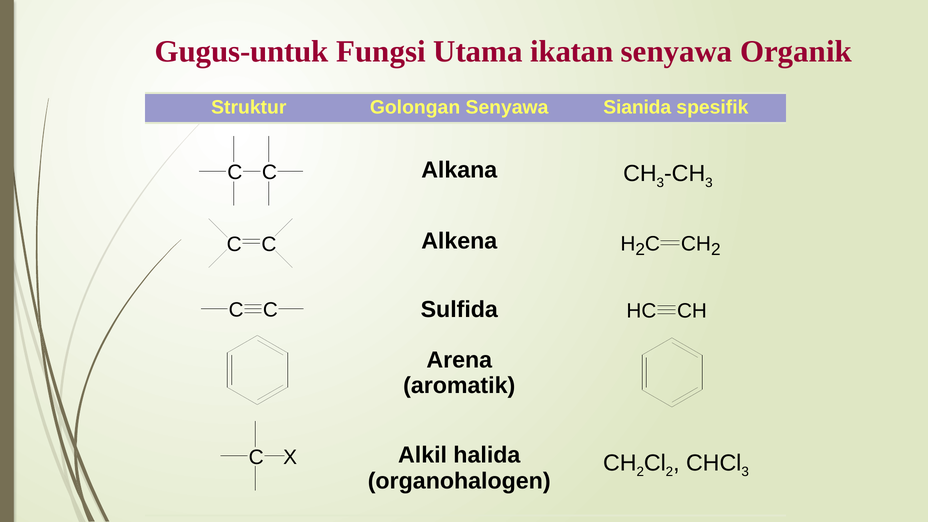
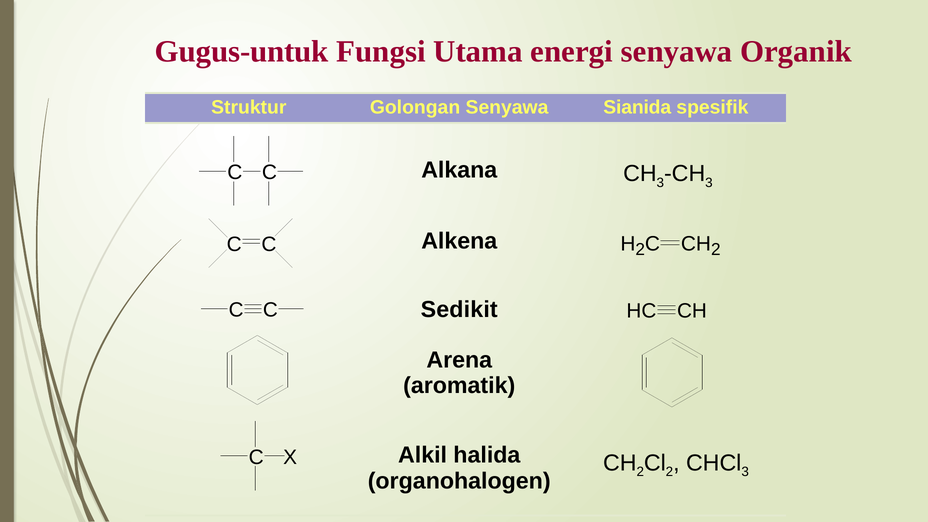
ikatan: ikatan -> energi
Sulfida: Sulfida -> Sedikit
